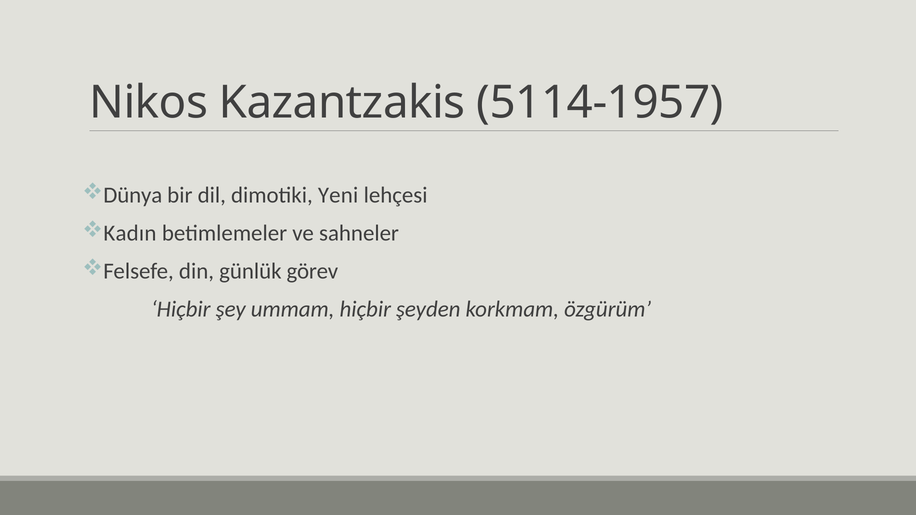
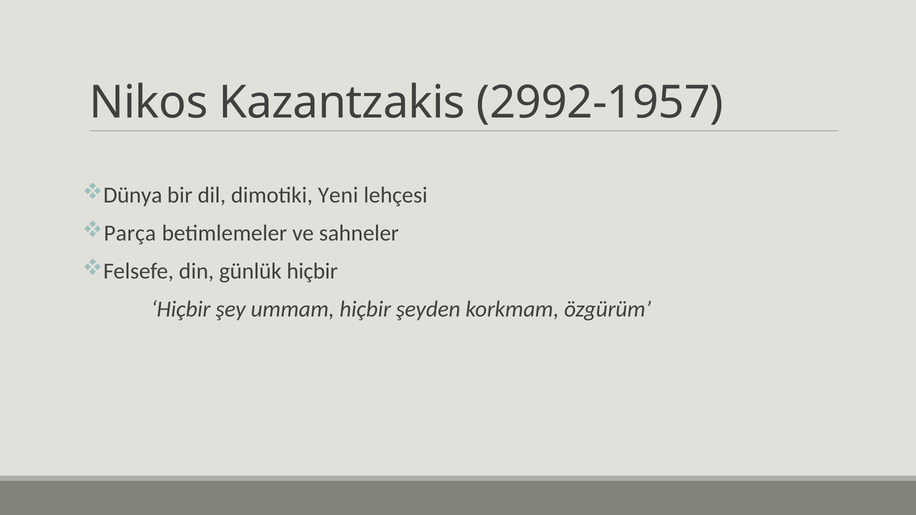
5114-1957: 5114-1957 -> 2992-1957
Kadın: Kadın -> Parça
günlük görev: görev -> hiçbir
